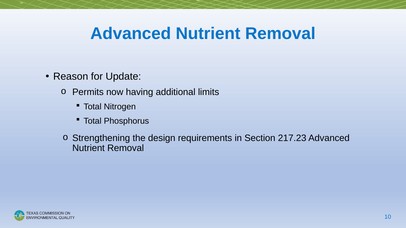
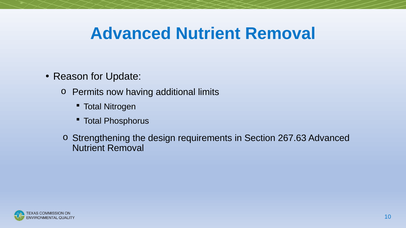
217.23: 217.23 -> 267.63
